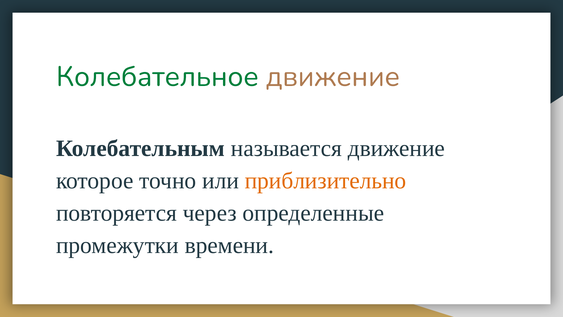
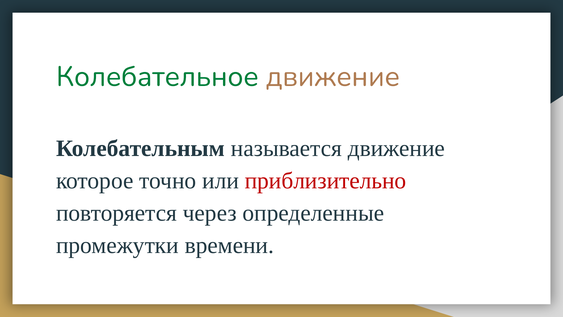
приблизительно colour: orange -> red
